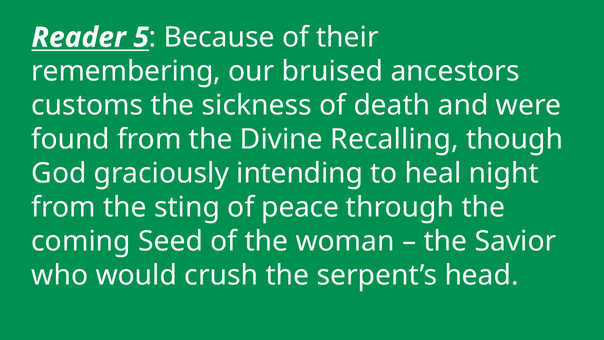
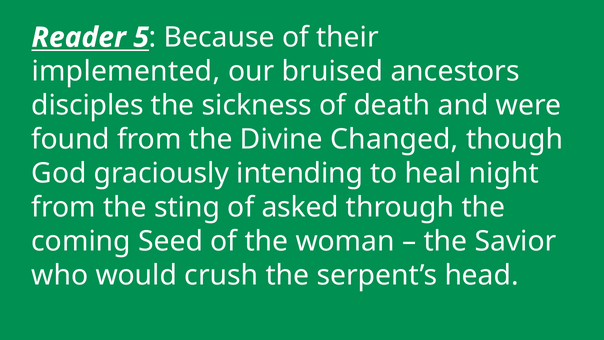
remembering: remembering -> implemented
customs: customs -> disciples
Recalling: Recalling -> Changed
peace: peace -> asked
